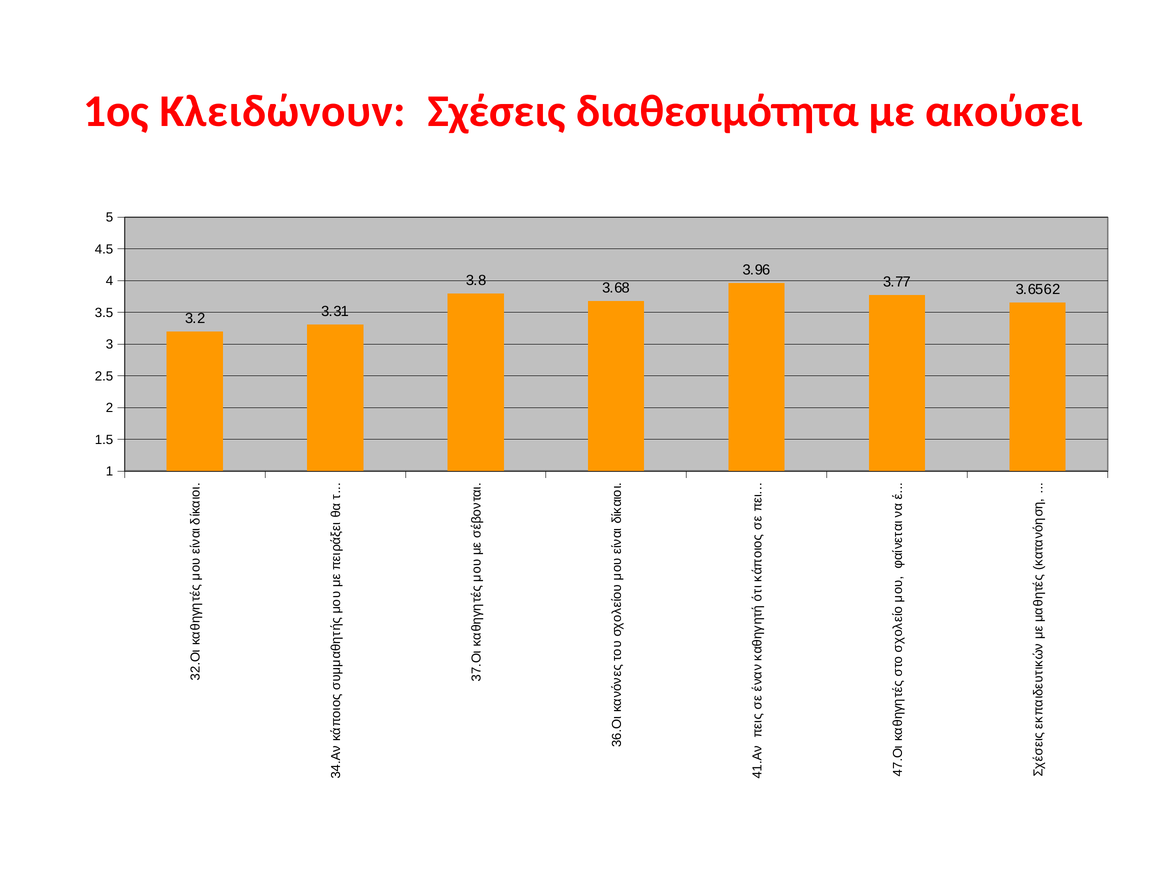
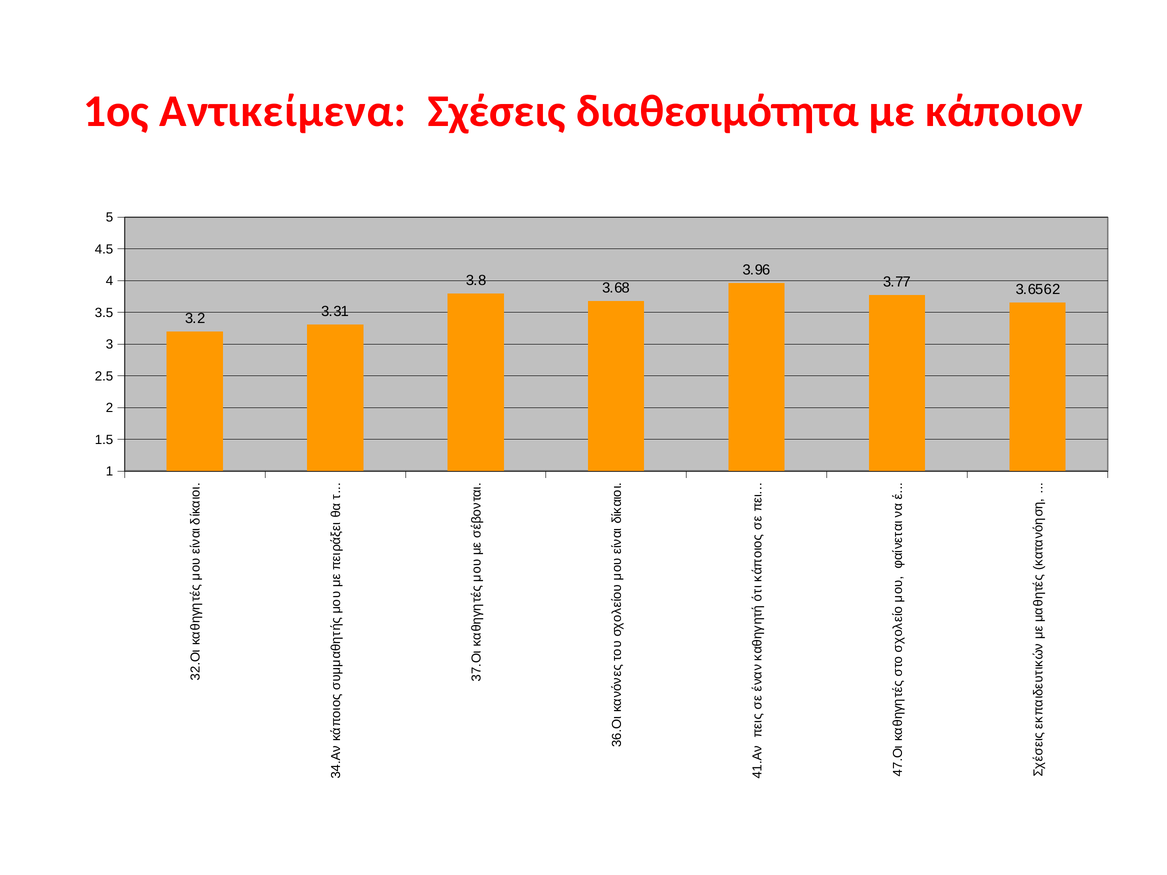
Κλειδώνουν: Κλειδώνουν -> Αντικείμενα
ακούσει: ακούσει -> κάποιον
